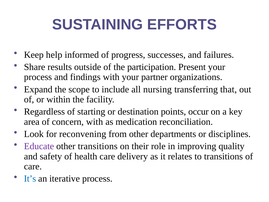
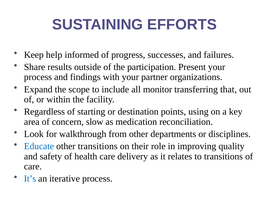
nursing: nursing -> monitor
occur: occur -> using
concern with: with -> slow
reconvening: reconvening -> walkthrough
Educate colour: purple -> blue
